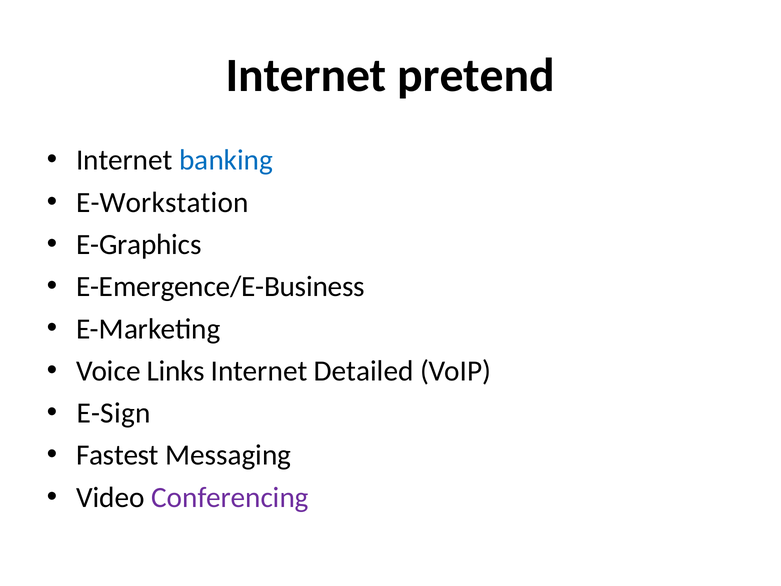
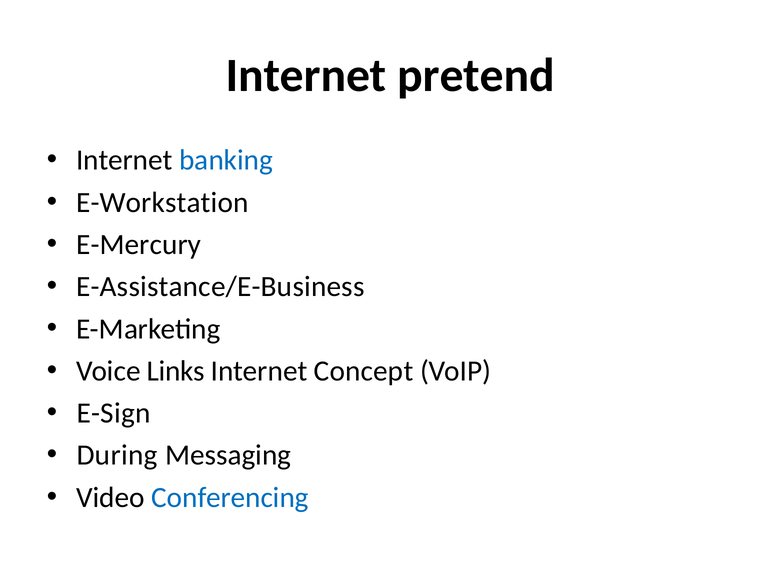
E-Graphics: E-Graphics -> E-Mercury
E-Emergence/E-Business: E-Emergence/E-Business -> E-Assistance/E-Business
Detailed: Detailed -> Concept
Fastest: Fastest -> During
Conferencing colour: purple -> blue
